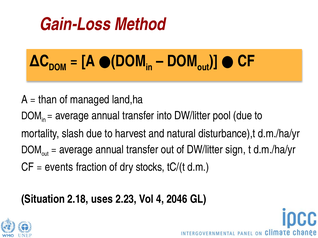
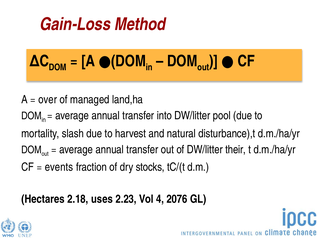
than: than -> over
sign: sign -> their
Situation: Situation -> Hectares
2046: 2046 -> 2076
